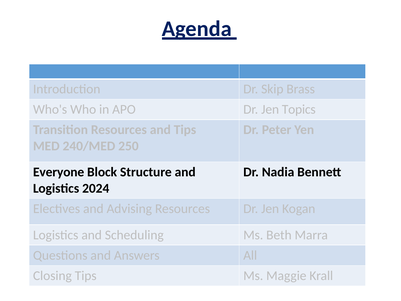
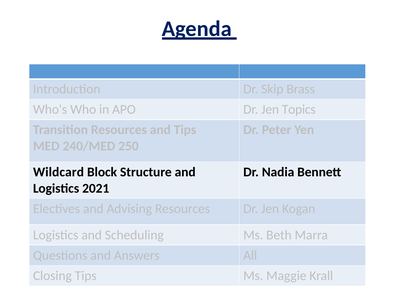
Everyone: Everyone -> Wildcard
2024: 2024 -> 2021
